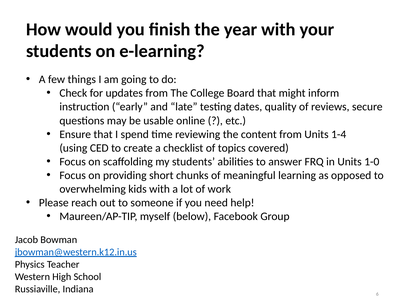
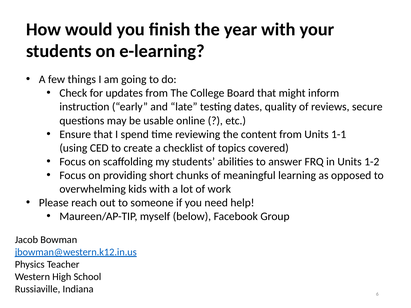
1-4: 1-4 -> 1-1
1-0: 1-0 -> 1-2
